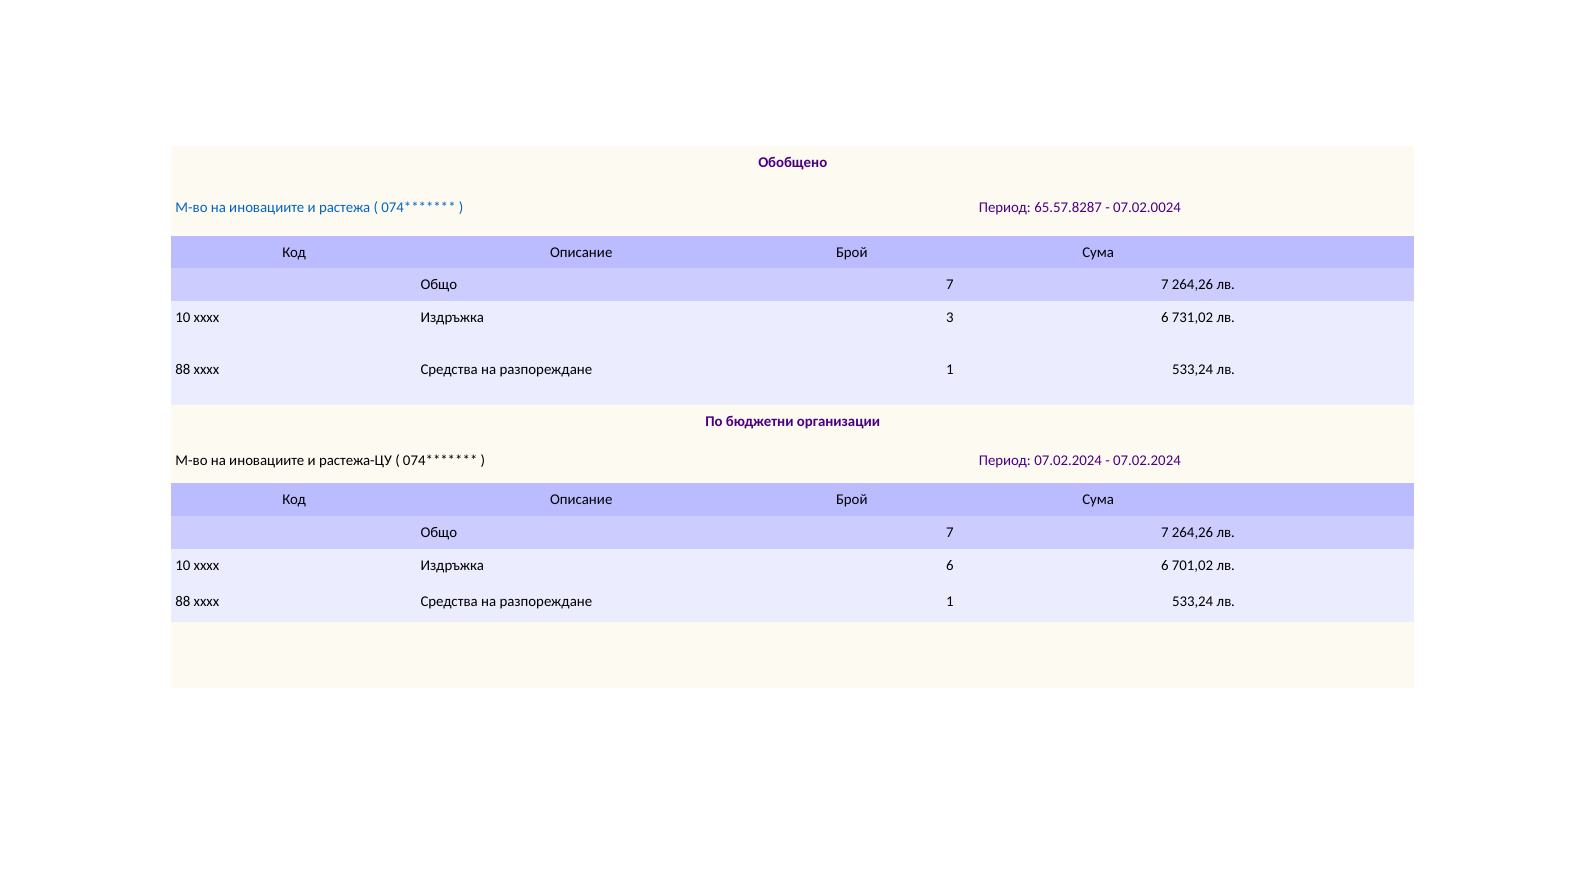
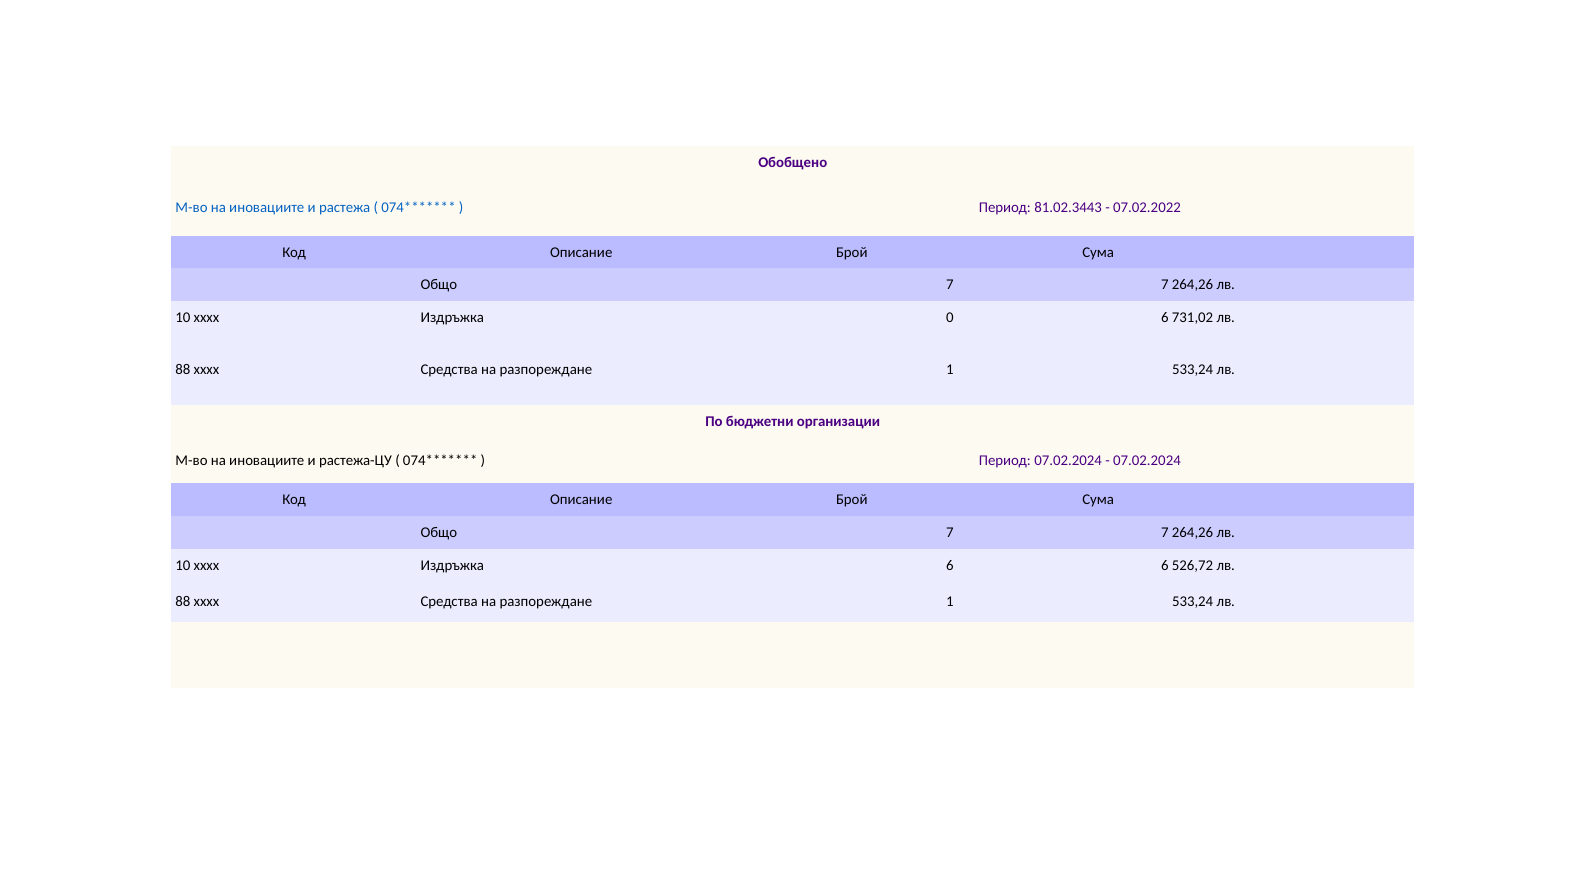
65.57.8287: 65.57.8287 -> 81.02.3443
07.02.0024: 07.02.0024 -> 07.02.2022
3: 3 -> 0
701,02: 701,02 -> 526,72
